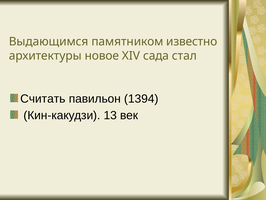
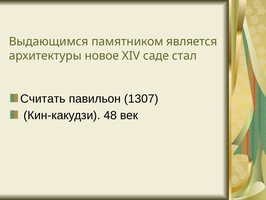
известно: известно -> является
сада: сада -> саде
1394: 1394 -> 1307
13: 13 -> 48
